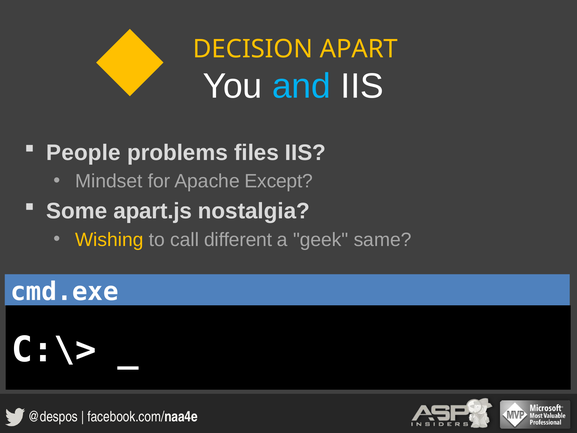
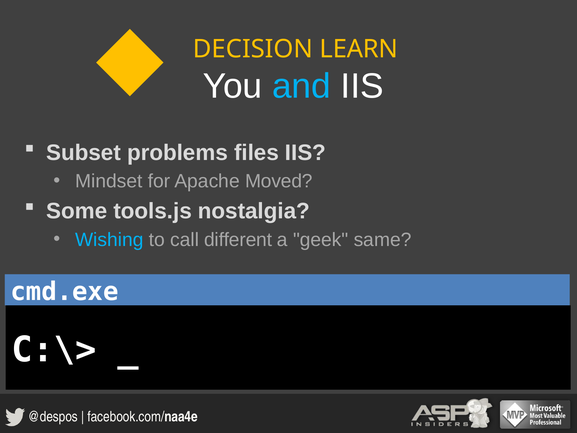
APART: APART -> LEARN
People: People -> Subset
Except: Except -> Moved
apart.js: apart.js -> tools.js
Wishing colour: yellow -> light blue
